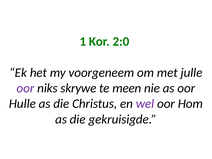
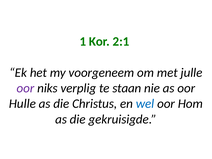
2:0: 2:0 -> 2:1
skrywe: skrywe -> verplig
meen: meen -> staan
wel colour: purple -> blue
